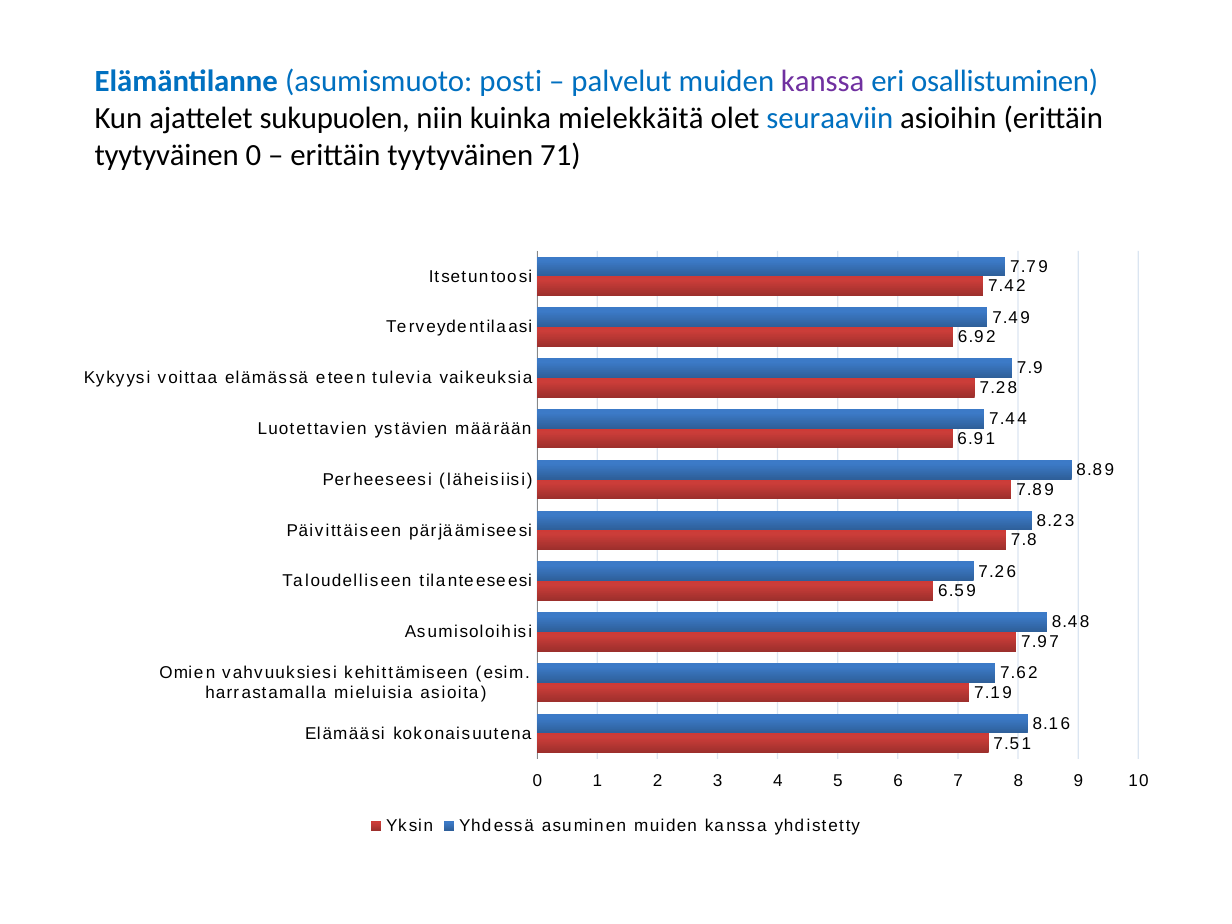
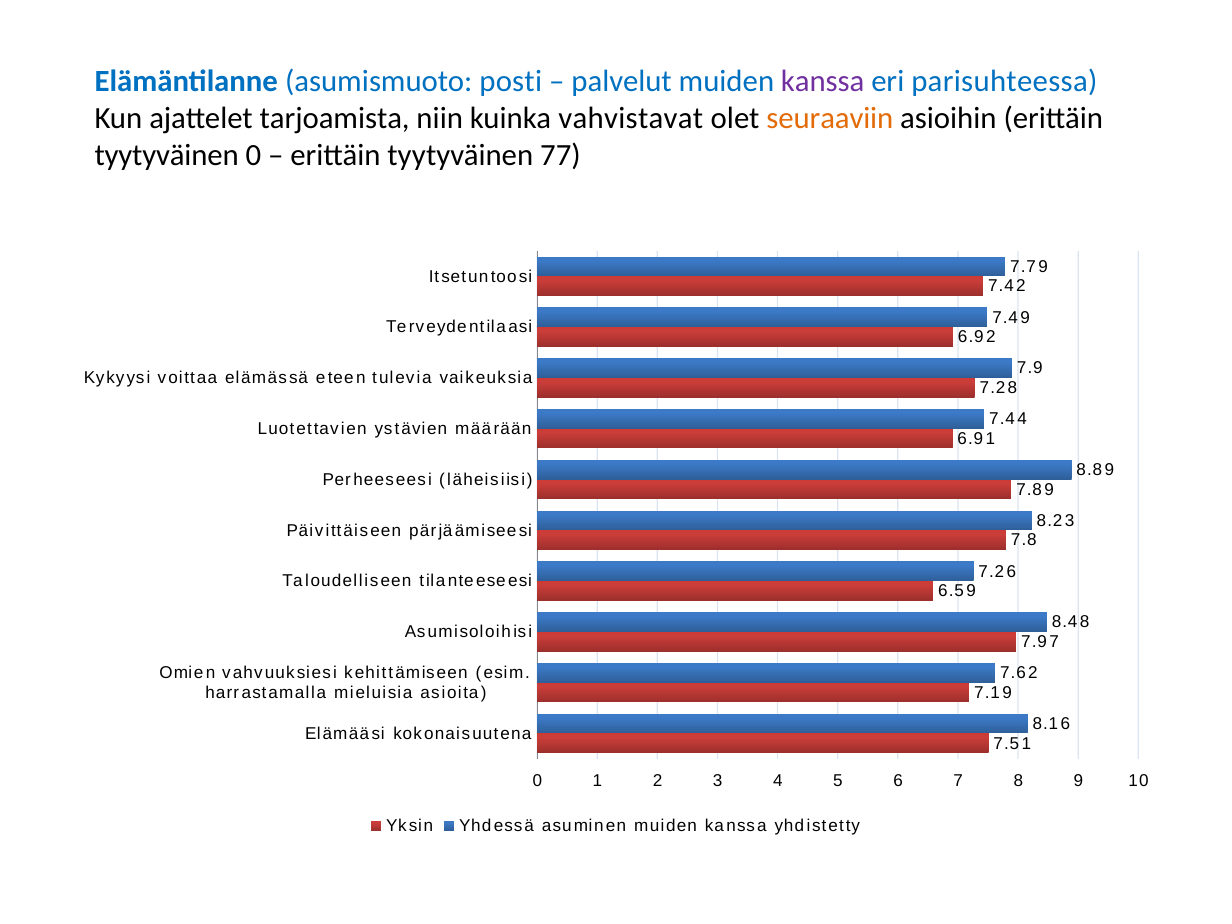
osallistuminen: osallistuminen -> parisuhteessa
sukupuolen: sukupuolen -> tarjoamista
mielekkäitä: mielekkäitä -> vahvistavat
seuraaviin colour: blue -> orange
71: 71 -> 77
